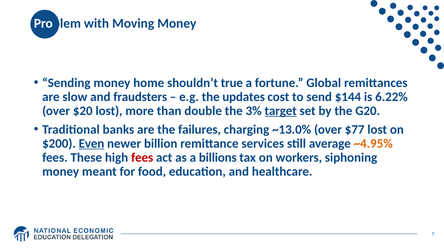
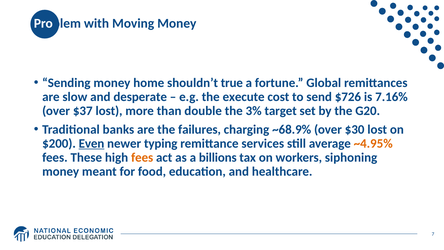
fraudsters: fraudsters -> desperate
updates: updates -> execute
$144: $144 -> $726
6.22%: 6.22% -> 7.16%
$20: $20 -> $37
target underline: present -> none
~13.0%: ~13.0% -> ~68.9%
$77: $77 -> $30
billion: billion -> typing
fees at (142, 157) colour: red -> orange
